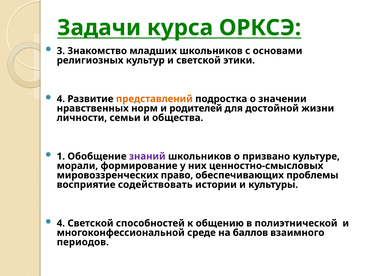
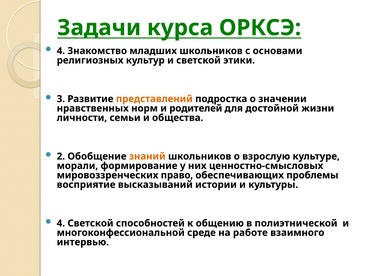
3 at (61, 51): 3 -> 4
4 at (61, 99): 4 -> 3
1: 1 -> 2
знаний colour: purple -> orange
призвано: призвано -> взрослую
содействовать: содействовать -> высказываний
баллов: баллов -> работе
периодов: периодов -> интервью
